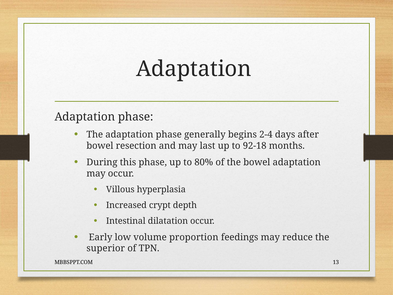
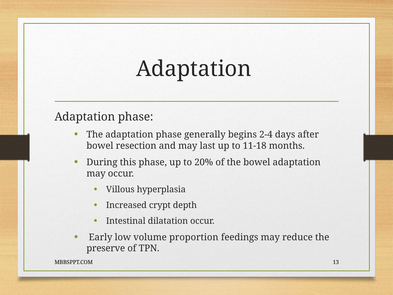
92-18: 92-18 -> 11-18
80%: 80% -> 20%
superior: superior -> preserve
